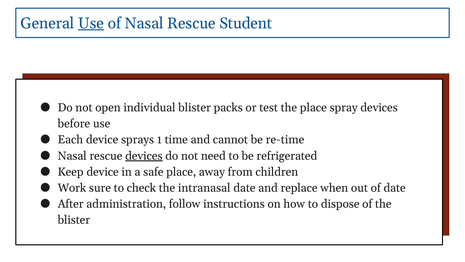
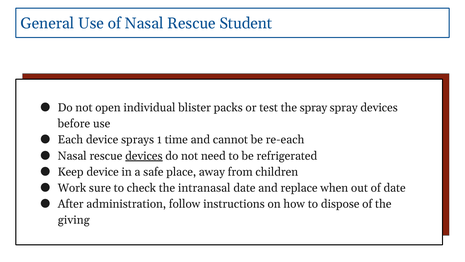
Use at (91, 23) underline: present -> none
the place: place -> spray
re-time: re-time -> re-each
blister at (74, 220): blister -> giving
